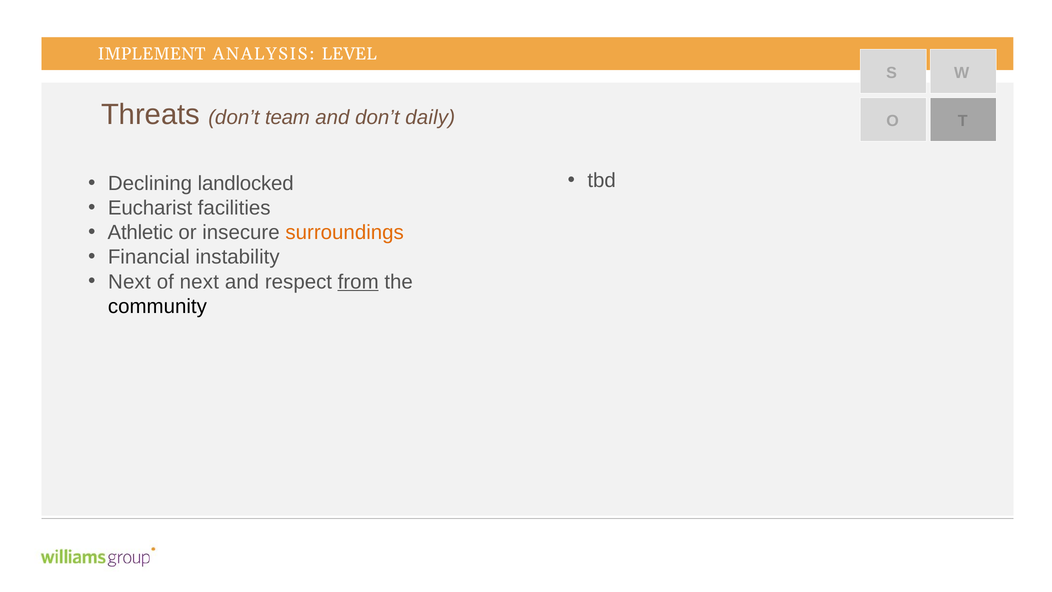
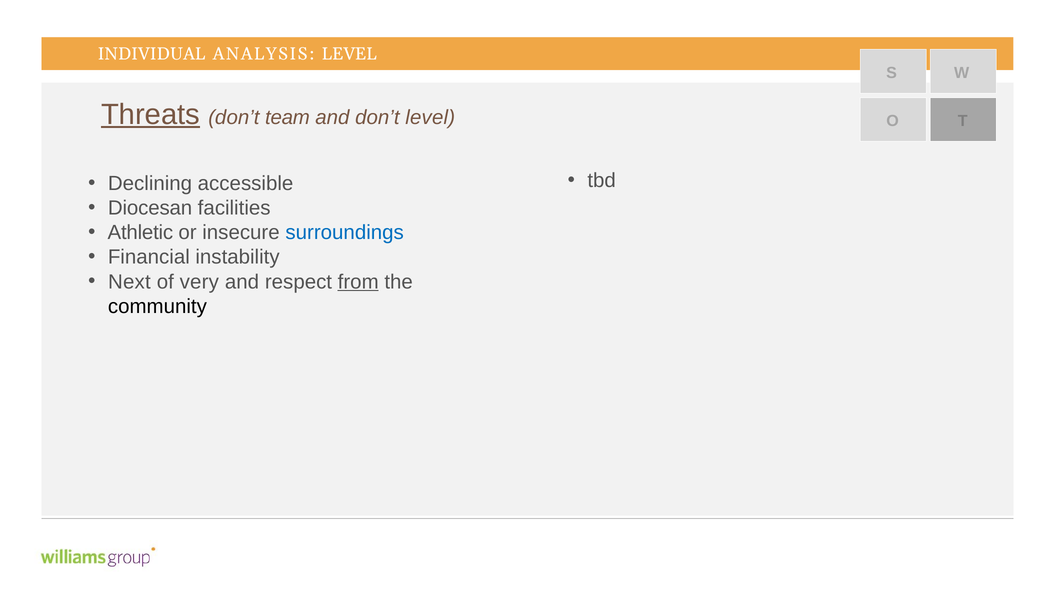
IMPLEMENT: IMPLEMENT -> INDIVIDUAL
Threats underline: none -> present
don’t daily: daily -> level
landlocked: landlocked -> accessible
Eucharist: Eucharist -> Diocesan
surroundings colour: orange -> blue
of next: next -> very
